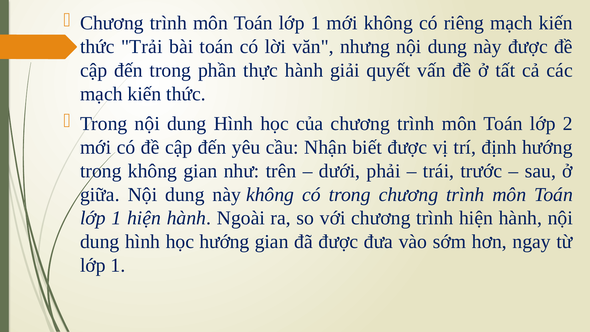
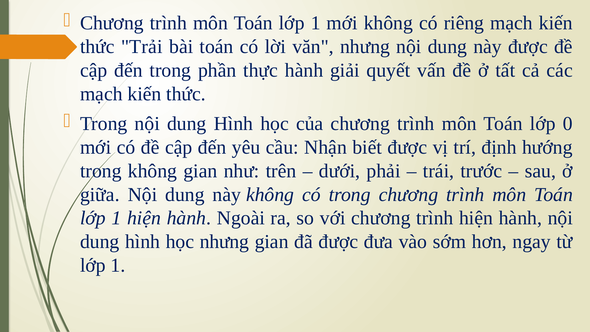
2: 2 -> 0
học hướng: hướng -> nhưng
